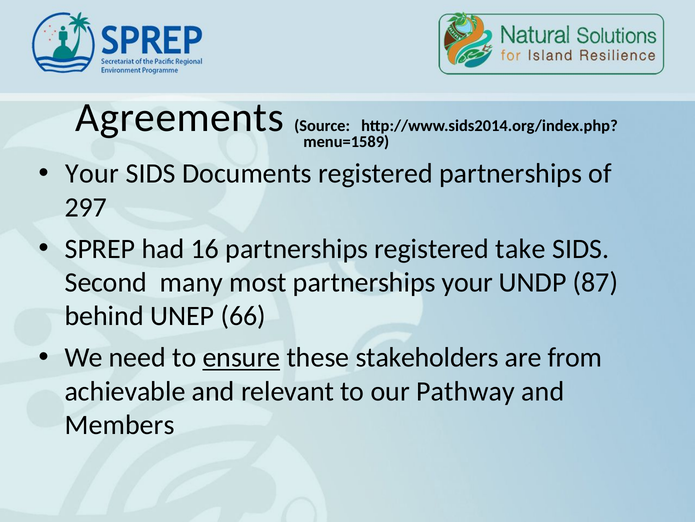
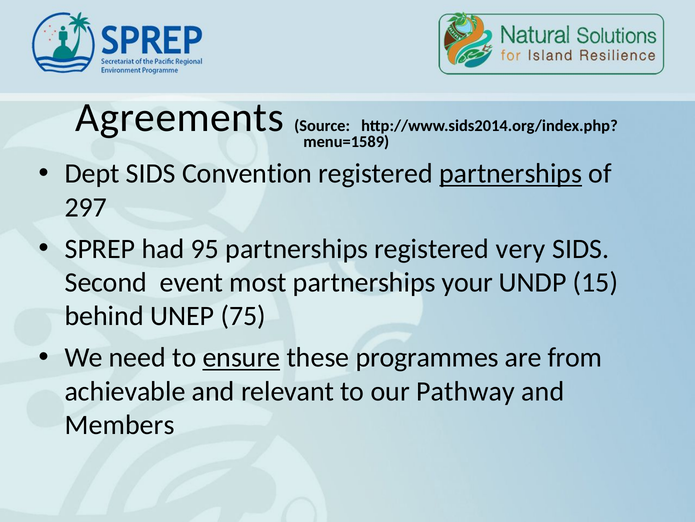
Your at (92, 173): Your -> Dept
Documents: Documents -> Convention
partnerships at (511, 173) underline: none -> present
16: 16 -> 95
take: take -> very
many: many -> event
87: 87 -> 15
66: 66 -> 75
stakeholders: stakeholders -> programmes
